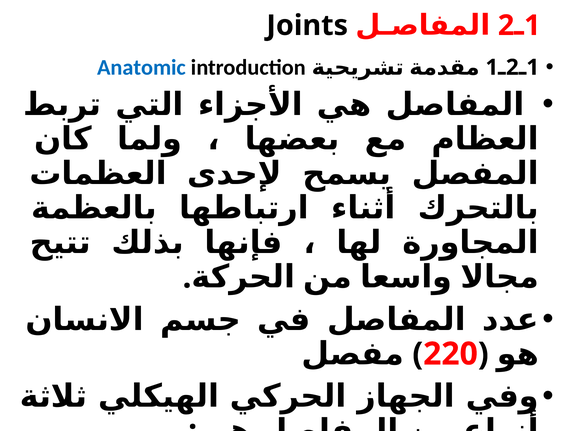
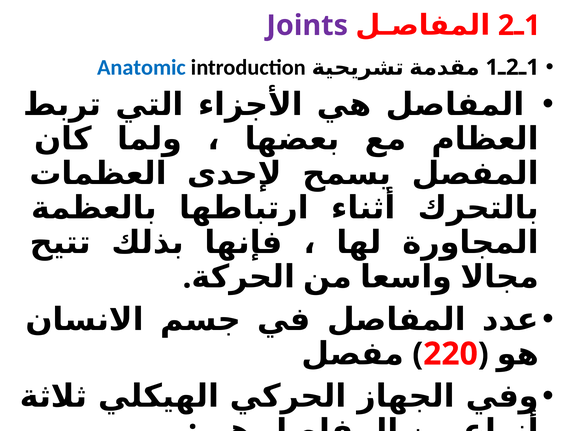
Joints colour: black -> purple
